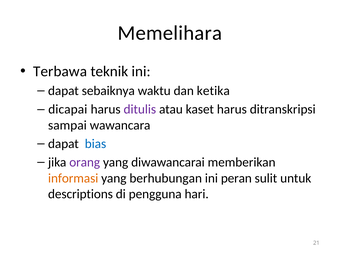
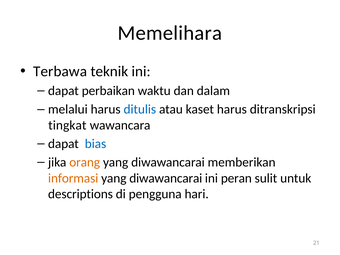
sebaiknya: sebaiknya -> perbaikan
ketika: ketika -> dalam
dicapai: dicapai -> melalui
ditulis colour: purple -> blue
sampai: sampai -> tingkat
orang colour: purple -> orange
berhubungan at (166, 178): berhubungan -> diwawancarai
